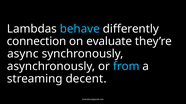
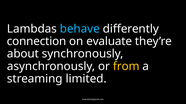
async: async -> about
from colour: light blue -> yellow
decent: decent -> limited
